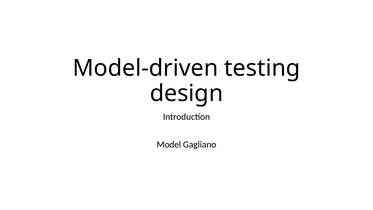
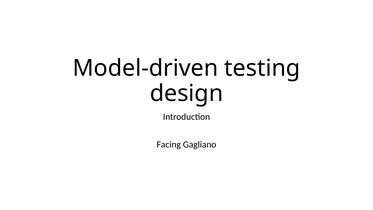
Model: Model -> Facing
